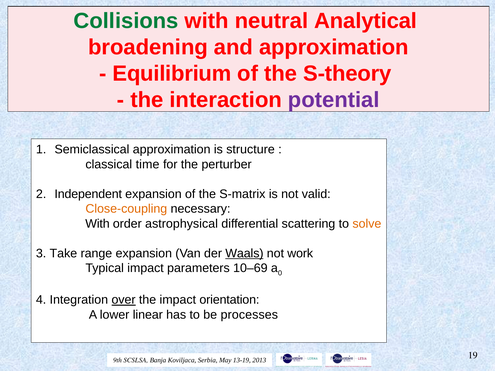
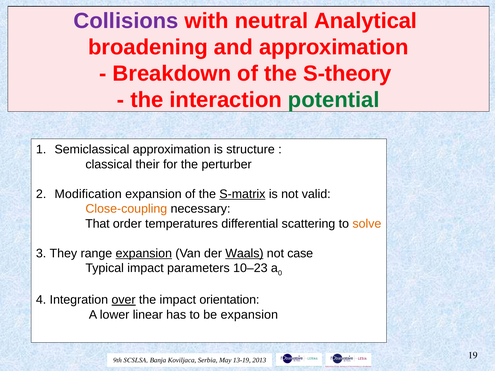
Collisions colour: green -> purple
Equilibrium: Equilibrium -> Breakdown
potential colour: purple -> green
time: time -> their
Independent: Independent -> Modification
S-matrix underline: none -> present
With at (97, 224): With -> That
astrophysical: astrophysical -> temperatures
Take: Take -> They
expansion at (144, 254) underline: none -> present
work: work -> case
10–69: 10–69 -> 10–23
be processes: processes -> expansion
